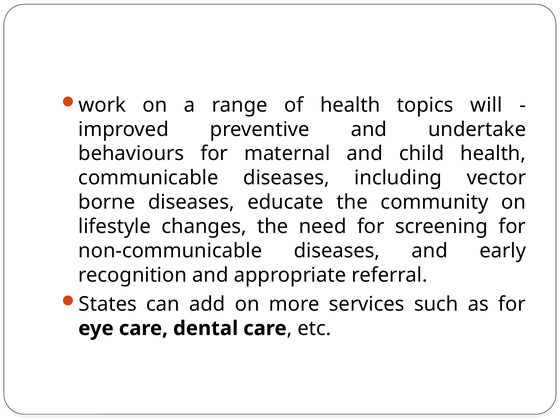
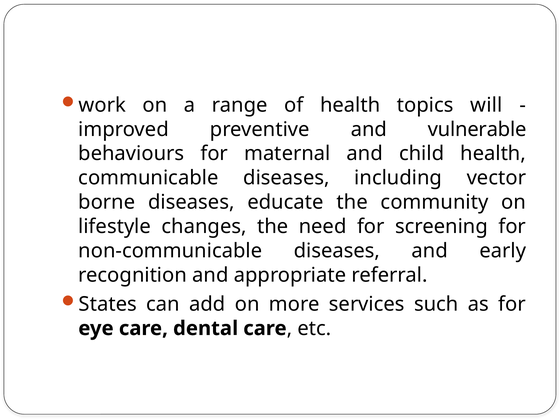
undertake: undertake -> vulnerable
